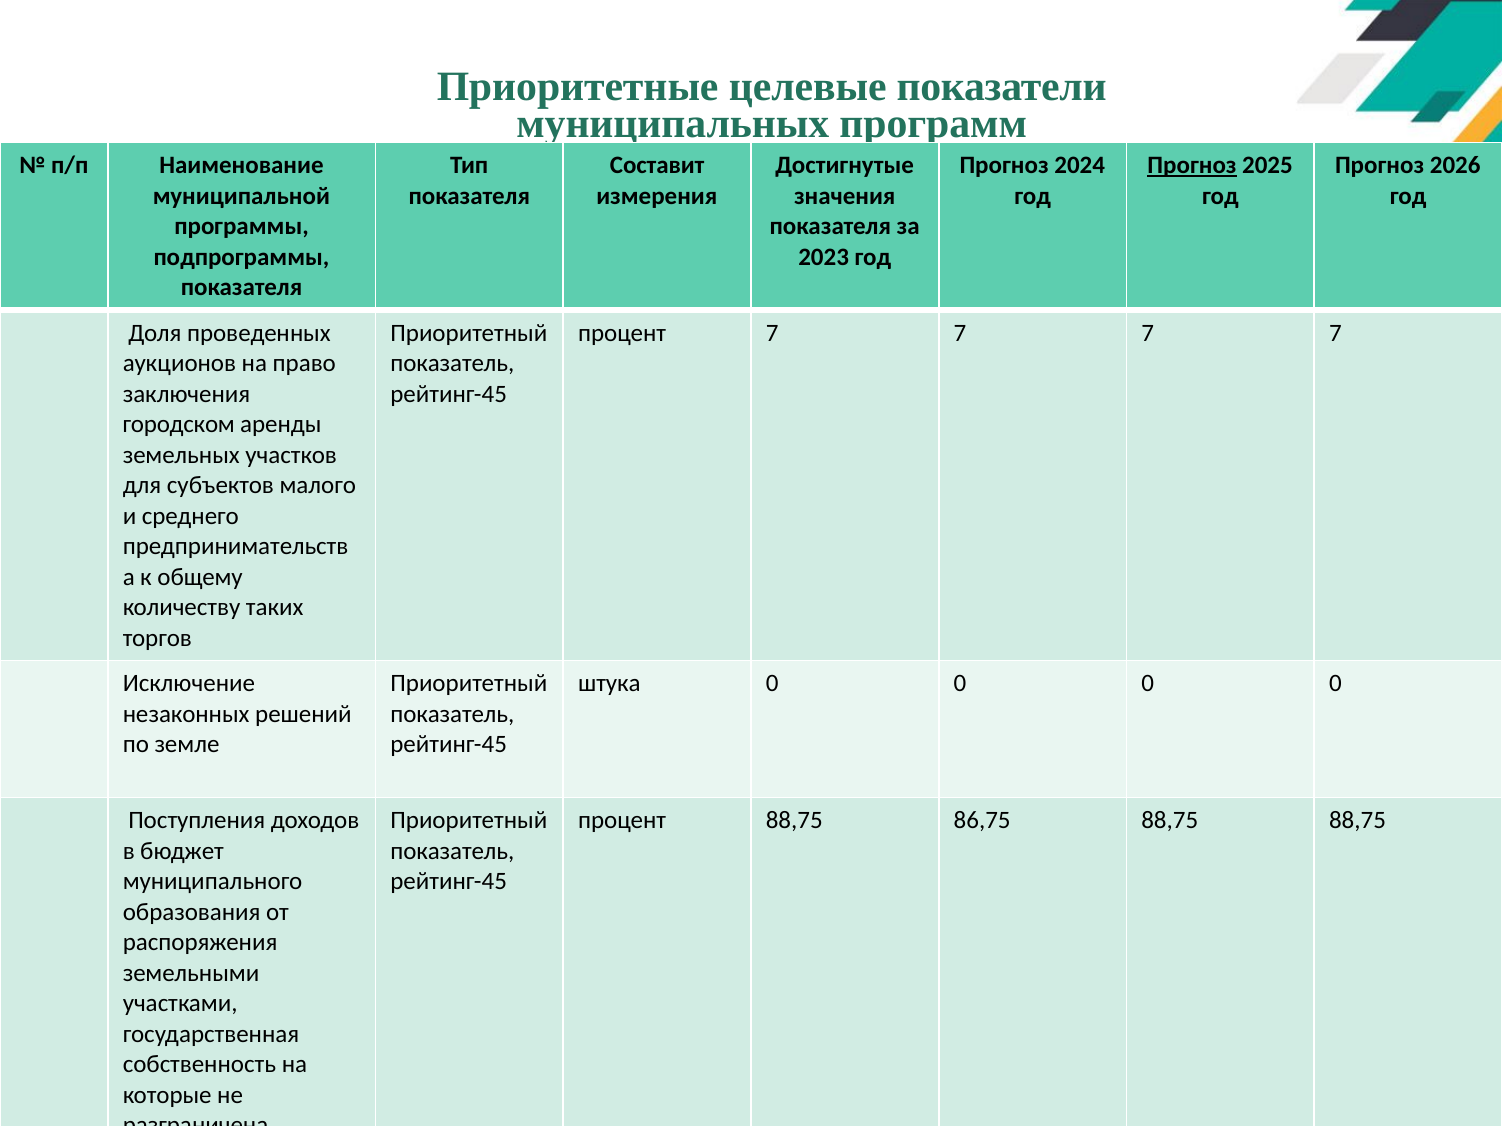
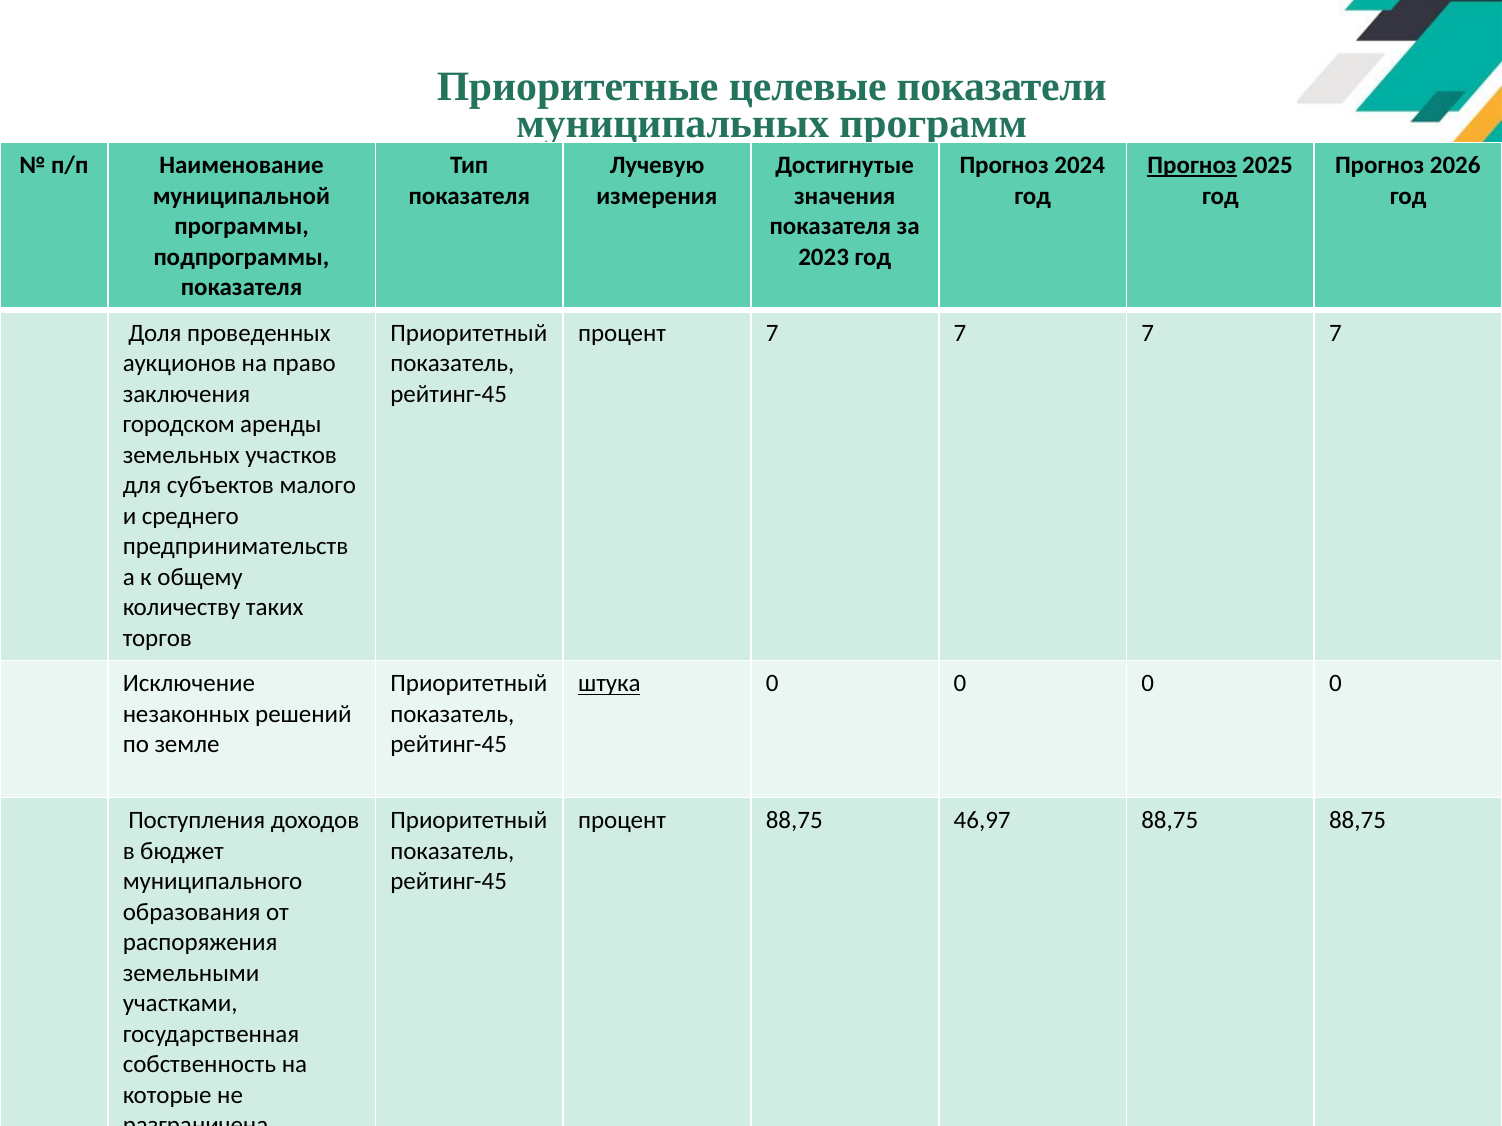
Составит: Составит -> Лучевую
штука underline: none -> present
86,75: 86,75 -> 46,97
